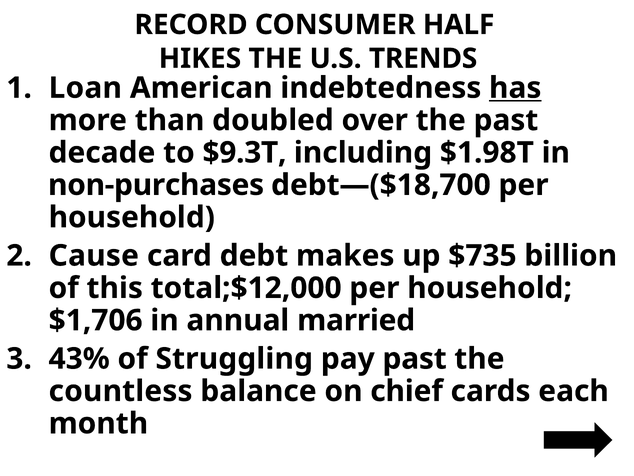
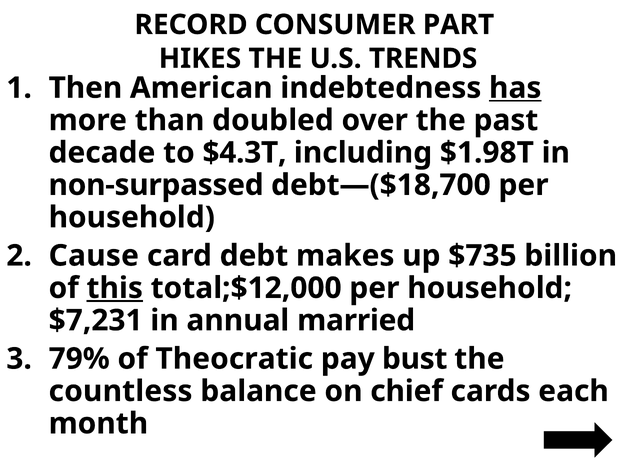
HALF: HALF -> PART
Loan: Loan -> Then
$9.3T: $9.3T -> $4.3T
non-purchases: non-purchases -> non-surpassed
this underline: none -> present
$1,706: $1,706 -> $7,231
43%: 43% -> 79%
Struggling: Struggling -> Theocratic
pay past: past -> bust
